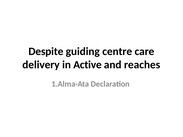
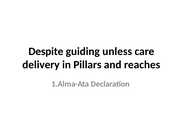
centre: centre -> unless
Active: Active -> Pillars
